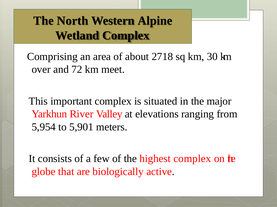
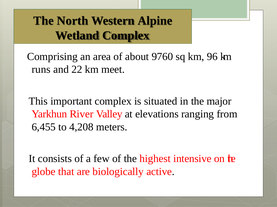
2718: 2718 -> 9760
30: 30 -> 96
over: over -> runs
72: 72 -> 22
5,954: 5,954 -> 6,455
5,901: 5,901 -> 4,208
highest complex: complex -> intensive
